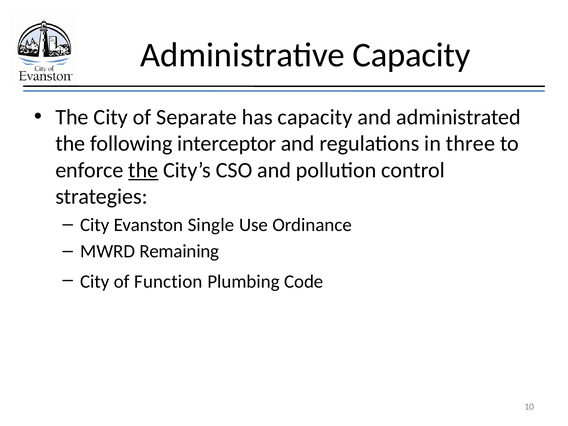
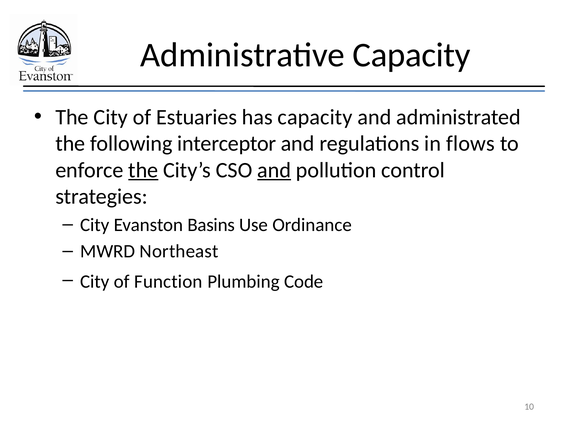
Separate: Separate -> Estuaries
three: three -> flows
and at (274, 170) underline: none -> present
Single: Single -> Basins
Remaining: Remaining -> Northeast
